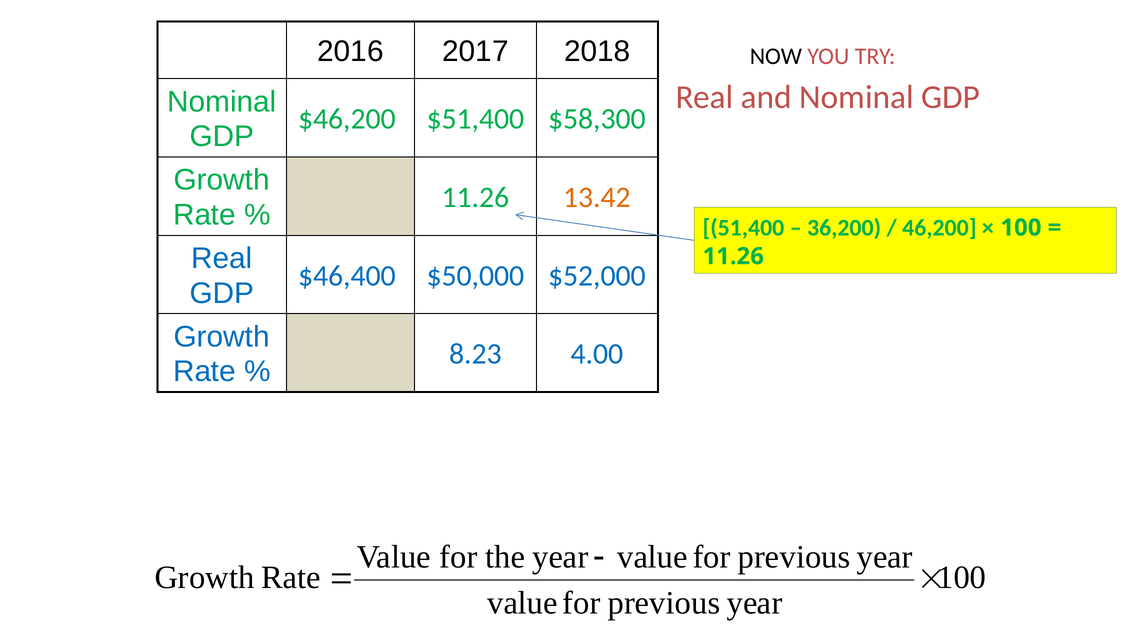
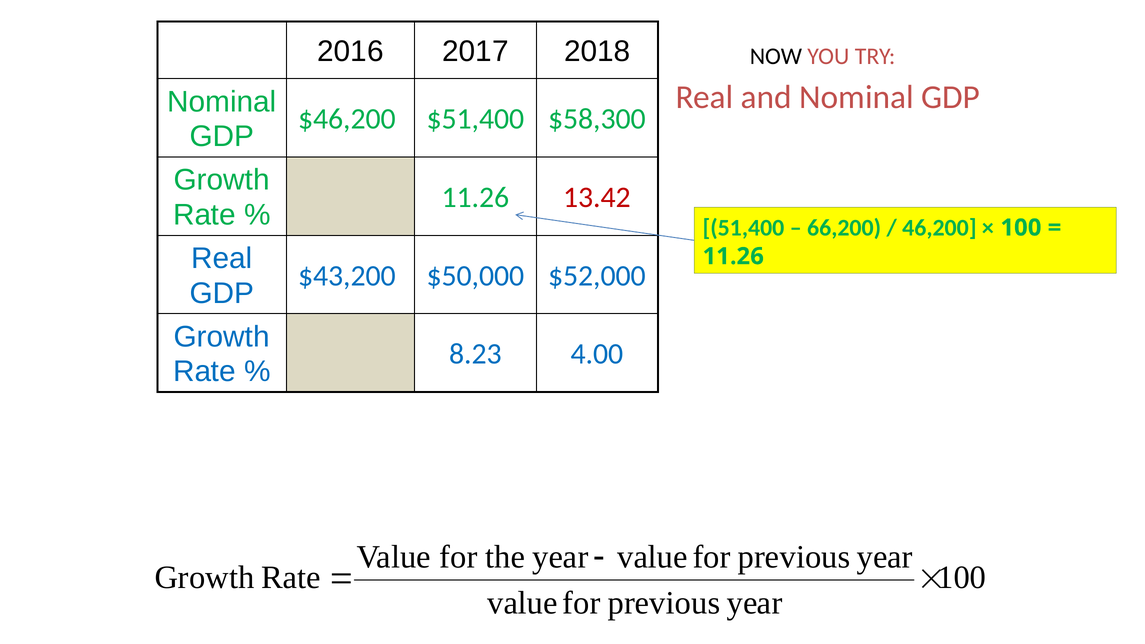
13.42 colour: orange -> red
36,200: 36,200 -> 66,200
$46,400: $46,400 -> $43,200
